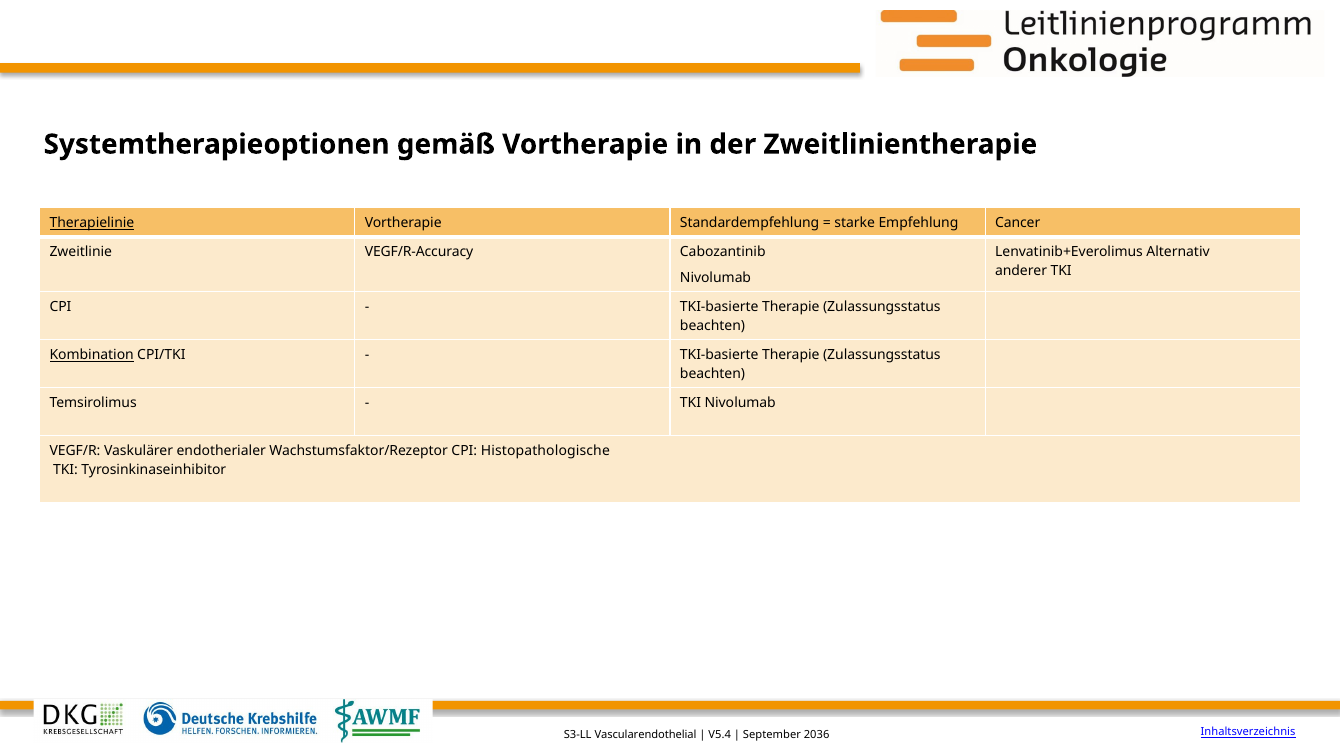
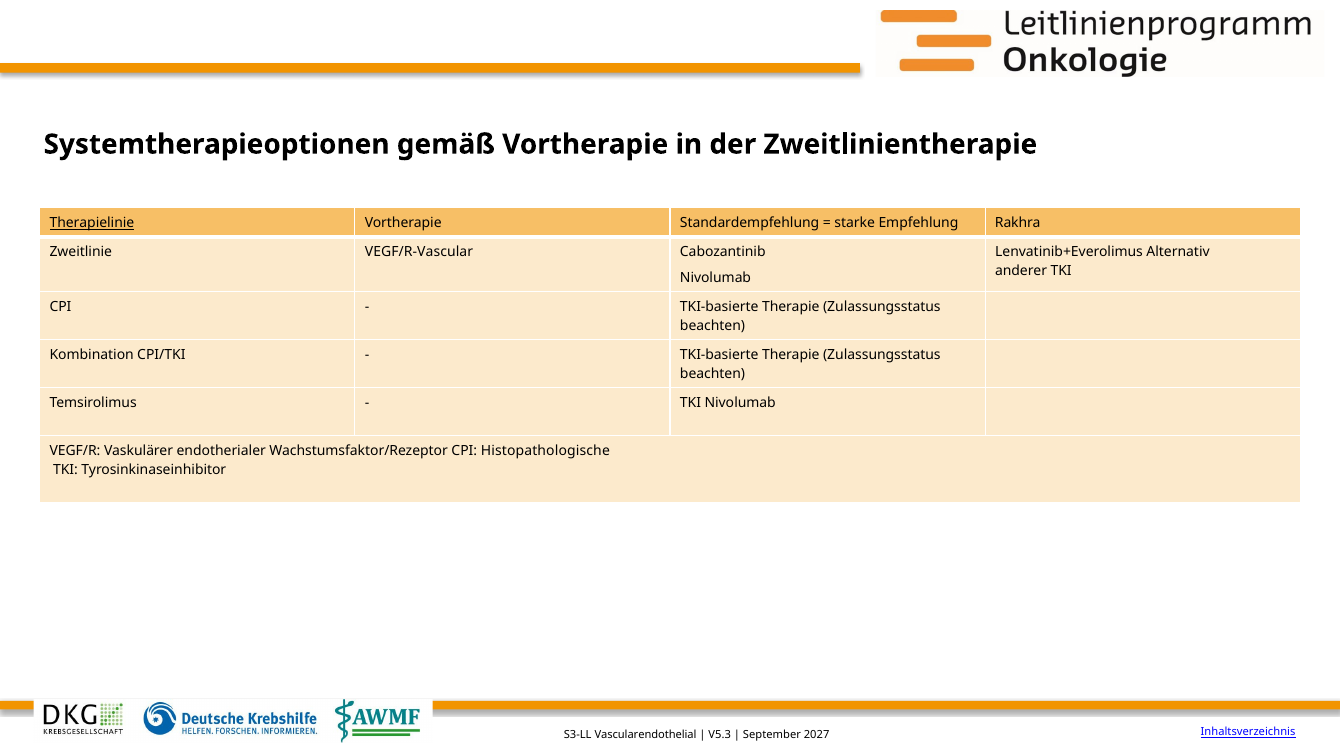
Cancer: Cancer -> Rakhra
VEGF/R-Accuracy: VEGF/R-Accuracy -> VEGF/R-Vascular
Kombination underline: present -> none
V5.4: V5.4 -> V5.3
2036: 2036 -> 2027
